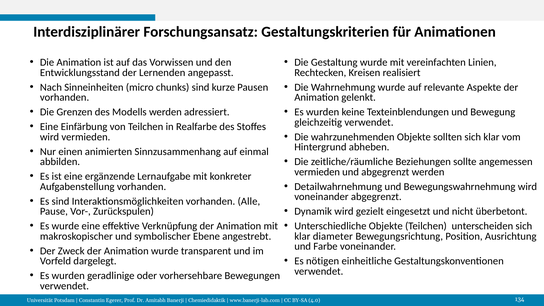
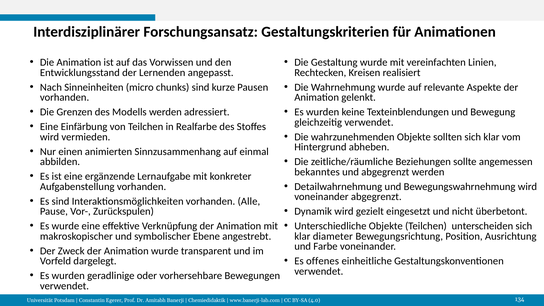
vermieden at (317, 172): vermieden -> bekanntes
nötigen: nötigen -> offenes
